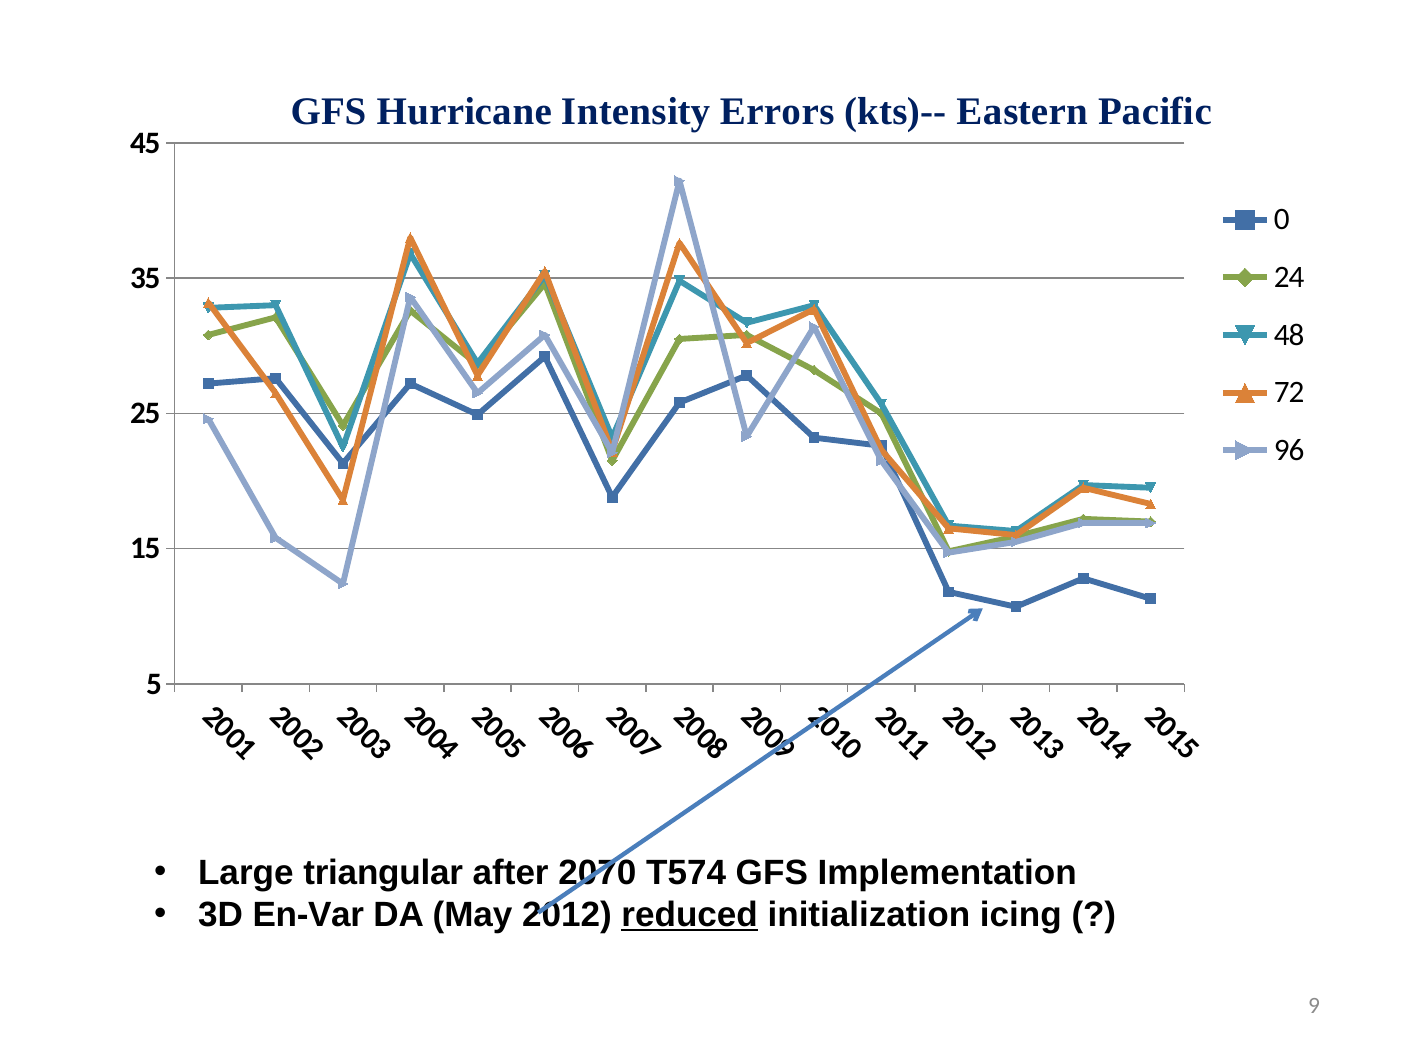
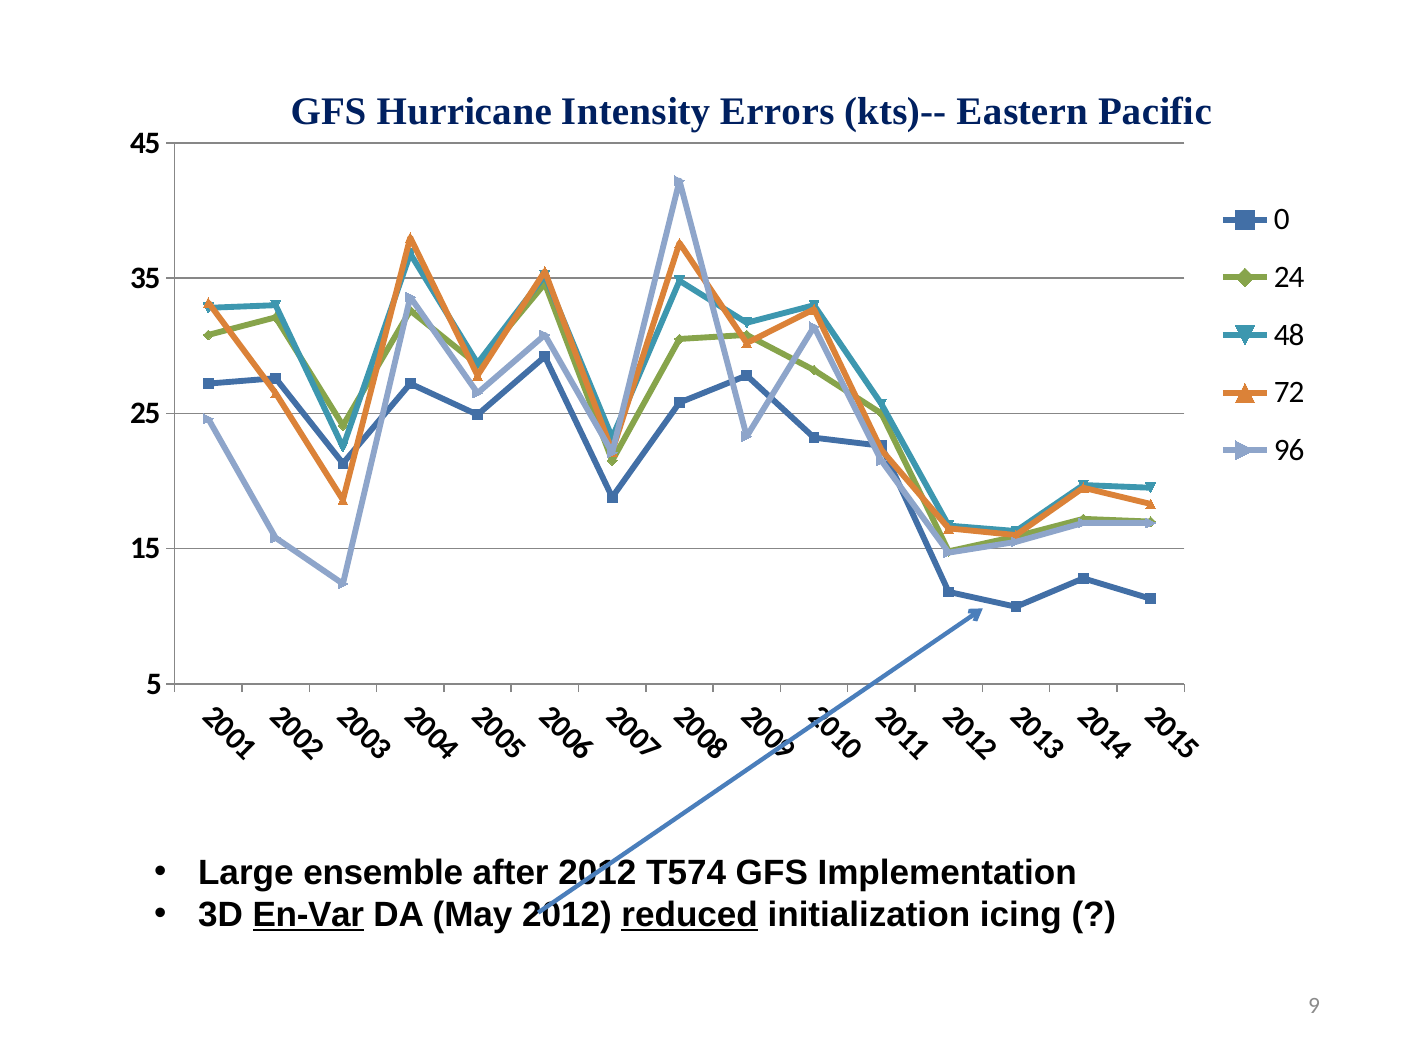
triangular: triangular -> ensemble
after 2070: 2070 -> 2012
En-Var underline: none -> present
